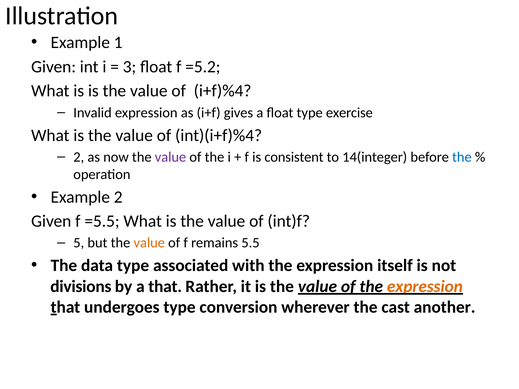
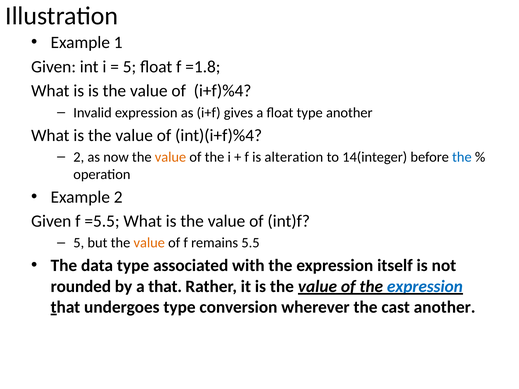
3 at (129, 67): 3 -> 5
=5.2: =5.2 -> =1.8
type exercise: exercise -> another
value at (170, 157) colour: purple -> orange
consistent: consistent -> alteration
divisions: divisions -> rounded
expression at (425, 286) colour: orange -> blue
